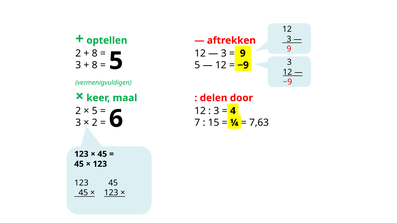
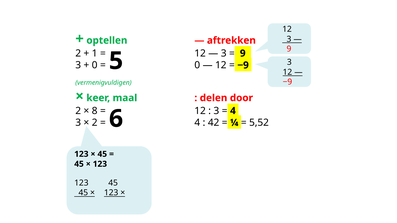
8 at (95, 53): 8 -> 1
8 at (95, 65): 8 -> 0
5 at (197, 65): 5 -> 0
5 at (95, 111): 5 -> 8
7 at (197, 123): 7 -> 4
15: 15 -> 42
7,63: 7,63 -> 5,52
